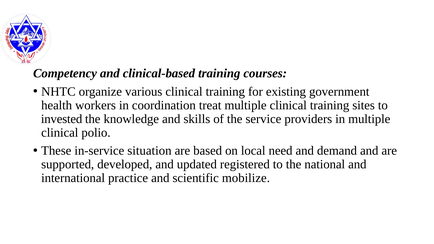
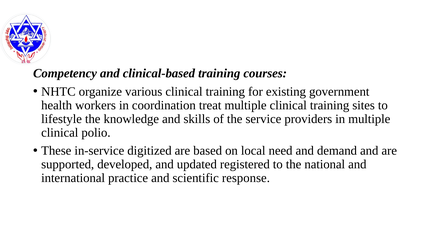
invested: invested -> lifestyle
situation: situation -> digitized
mobilize: mobilize -> response
